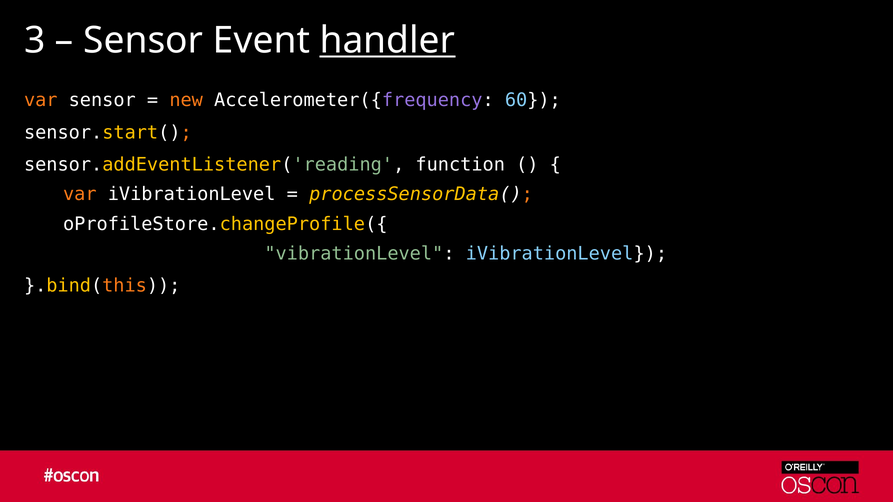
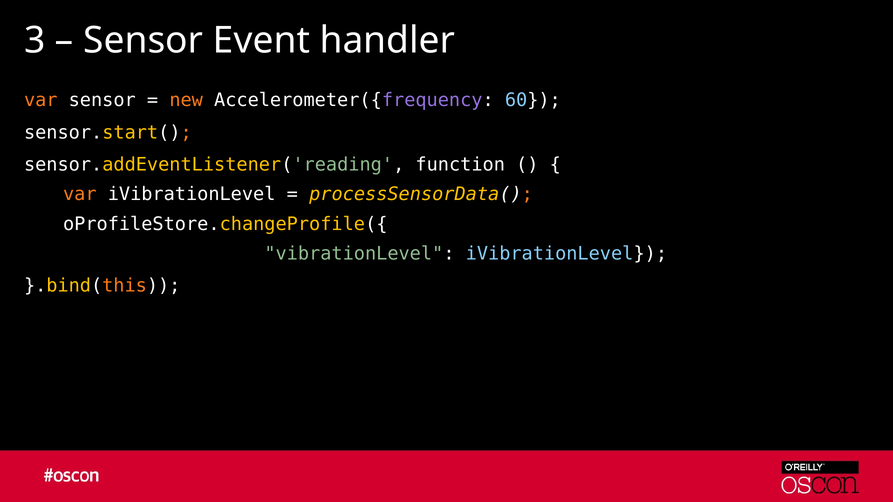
handler underline: present -> none
